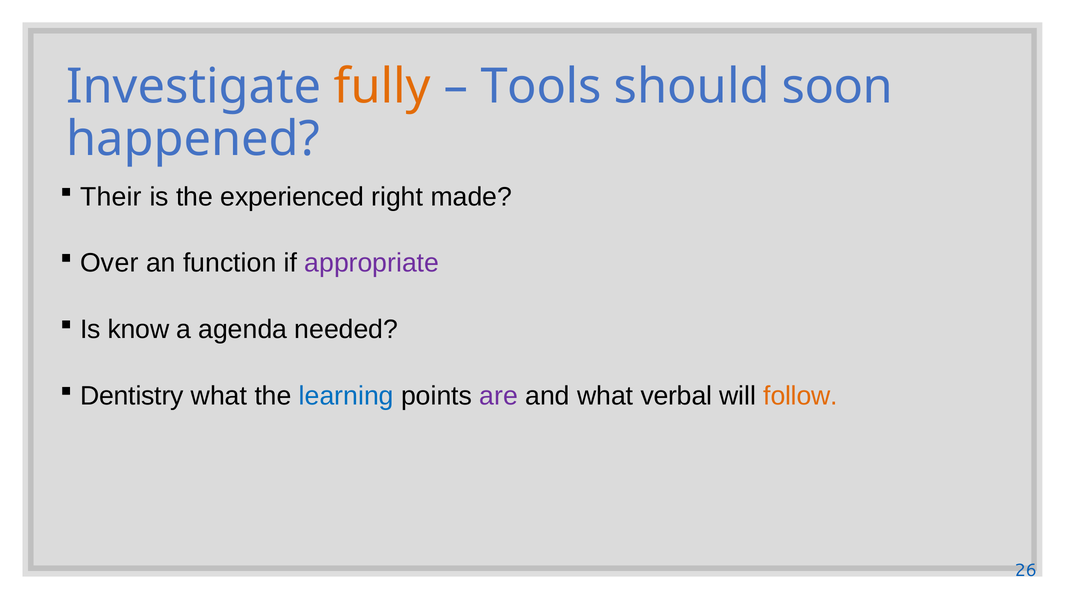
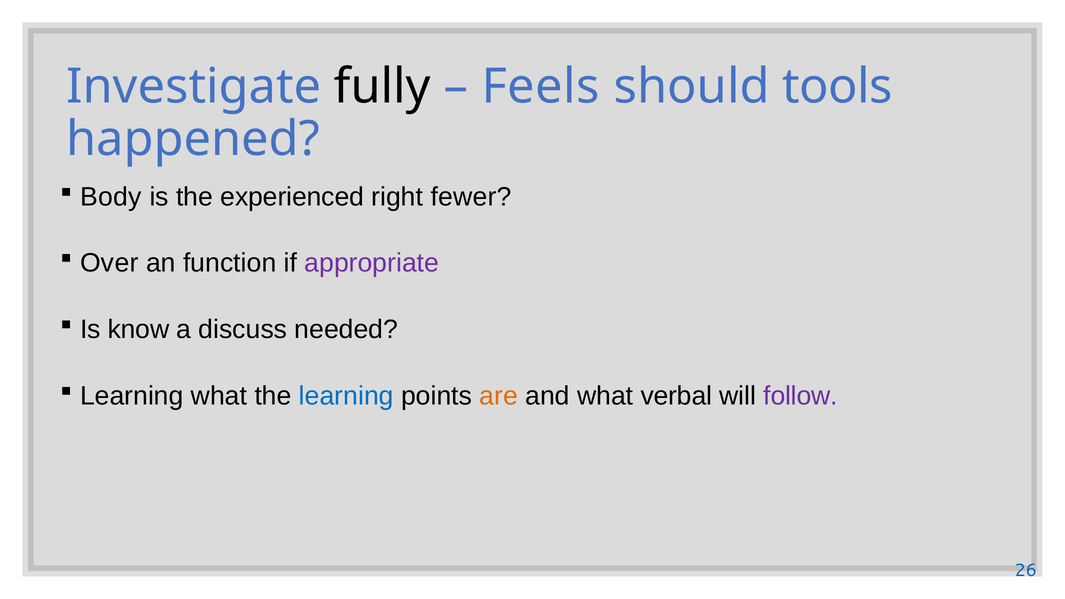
fully colour: orange -> black
Tools: Tools -> Feels
soon: soon -> tools
Their: Their -> Body
made: made -> fewer
agenda: agenda -> discuss
Dentistry at (132, 396): Dentistry -> Learning
are colour: purple -> orange
follow colour: orange -> purple
